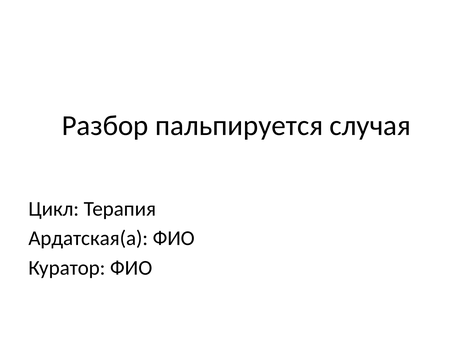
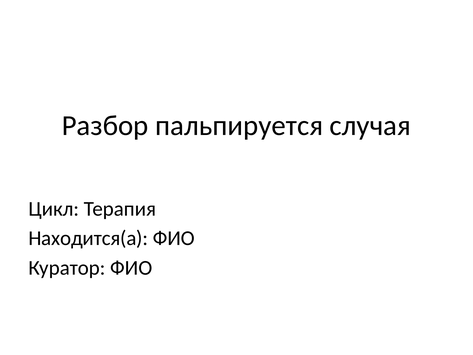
Ардатская(а: Ардатская(а -> Находится(а
